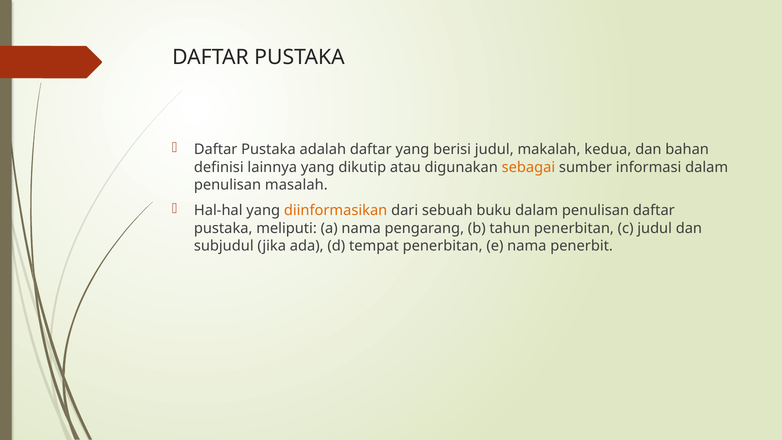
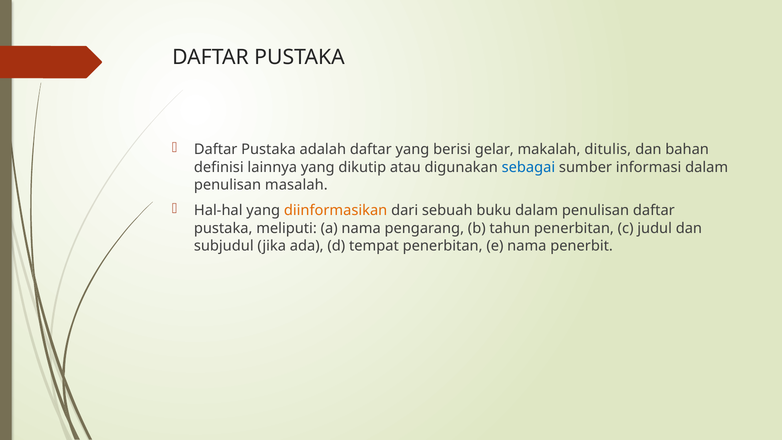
berisi judul: judul -> gelar
kedua: kedua -> ditulis
sebagai colour: orange -> blue
